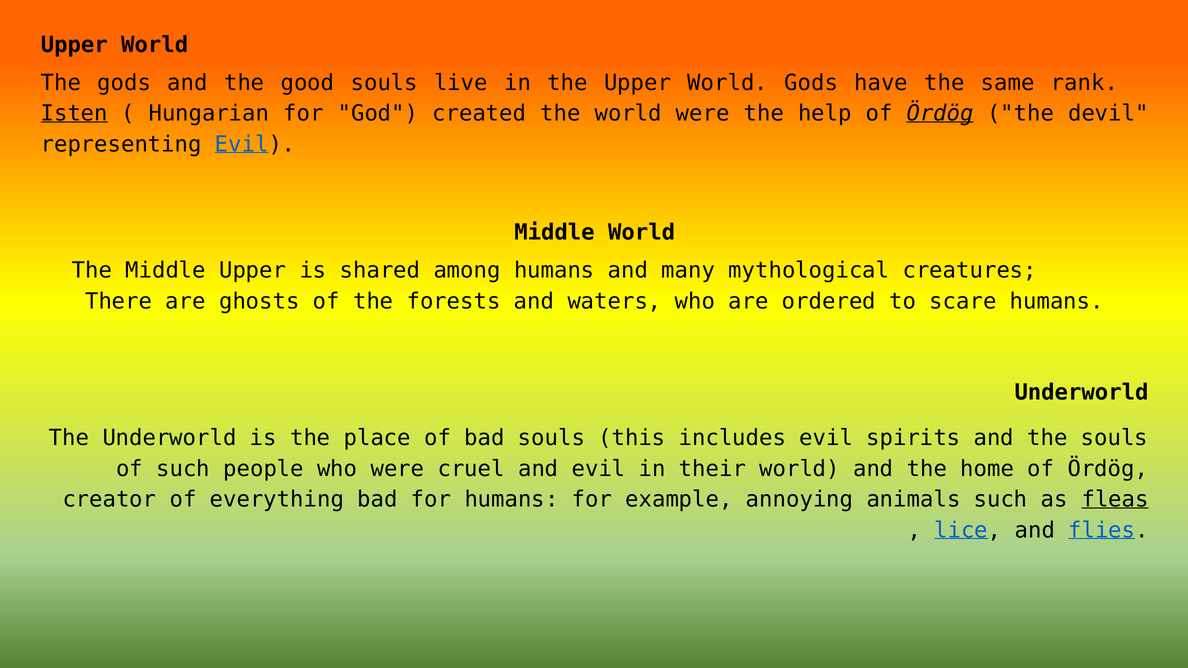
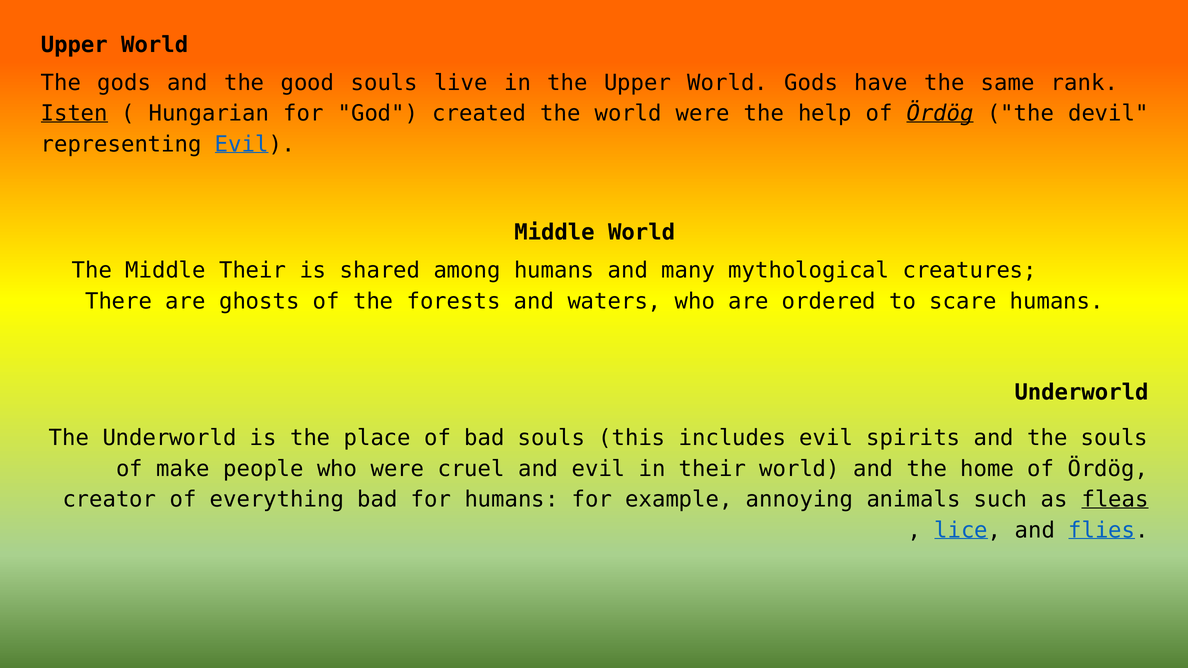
Middle Upper: Upper -> Their
of such: such -> make
